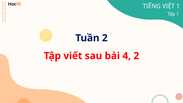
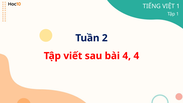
4 2: 2 -> 4
